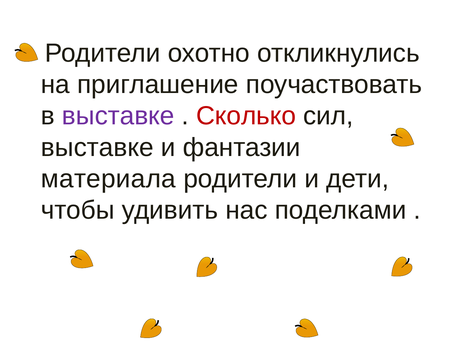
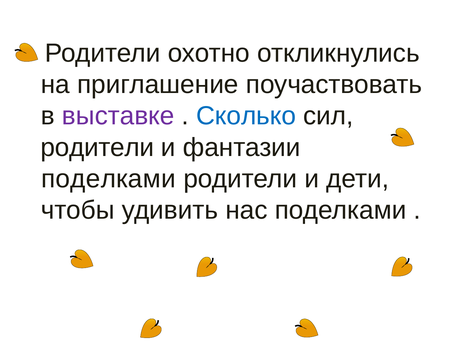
Сколько colour: red -> blue
выставке at (97, 147): выставке -> родители
материала at (108, 179): материала -> поделками
